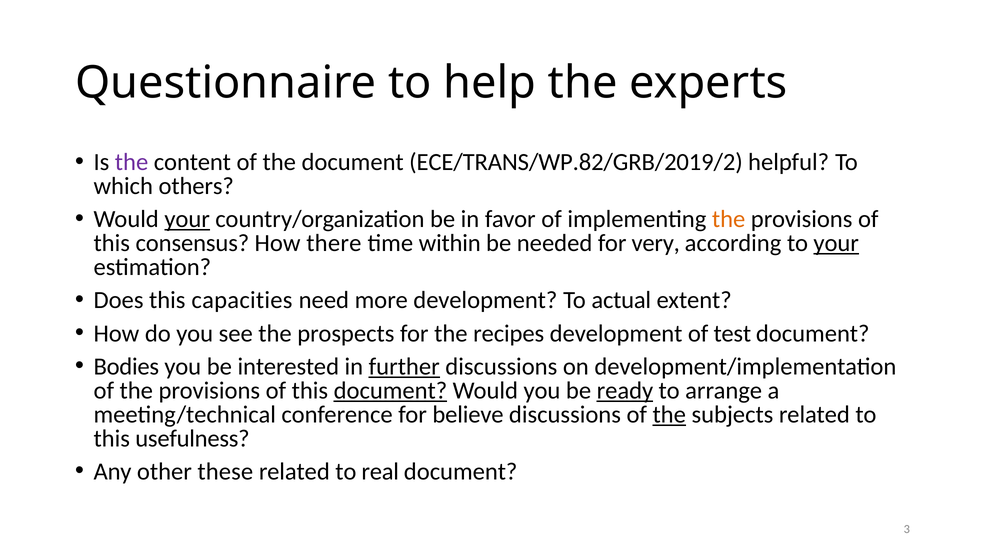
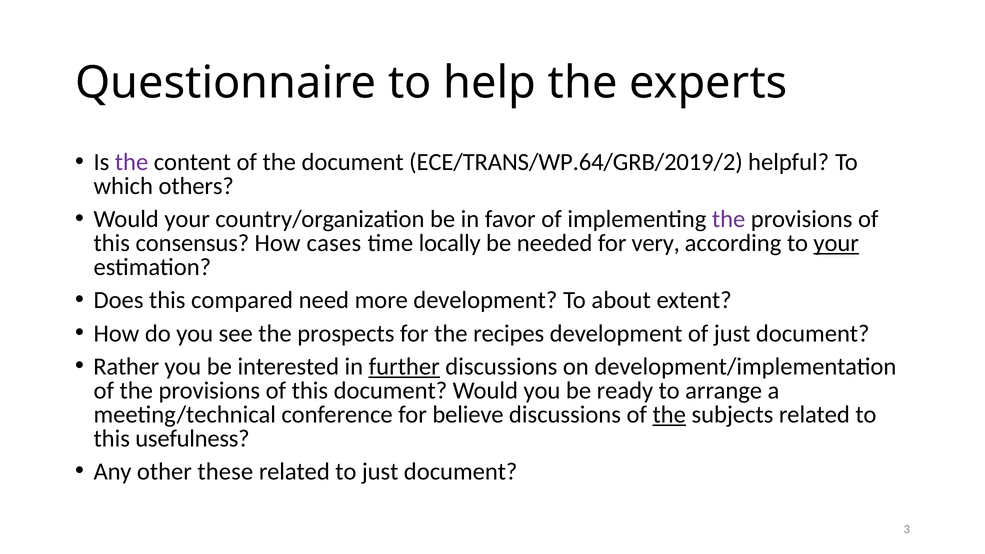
ECE/TRANS/WP.82/GRB/2019/2: ECE/TRANS/WP.82/GRB/2019/2 -> ECE/TRANS/WP.64/GRB/2019/2
your at (187, 219) underline: present -> none
the at (729, 219) colour: orange -> purple
there: there -> cases
within: within -> locally
capacities: capacities -> compared
actual: actual -> about
of test: test -> just
Bodies: Bodies -> Rather
document at (390, 391) underline: present -> none
ready underline: present -> none
to real: real -> just
